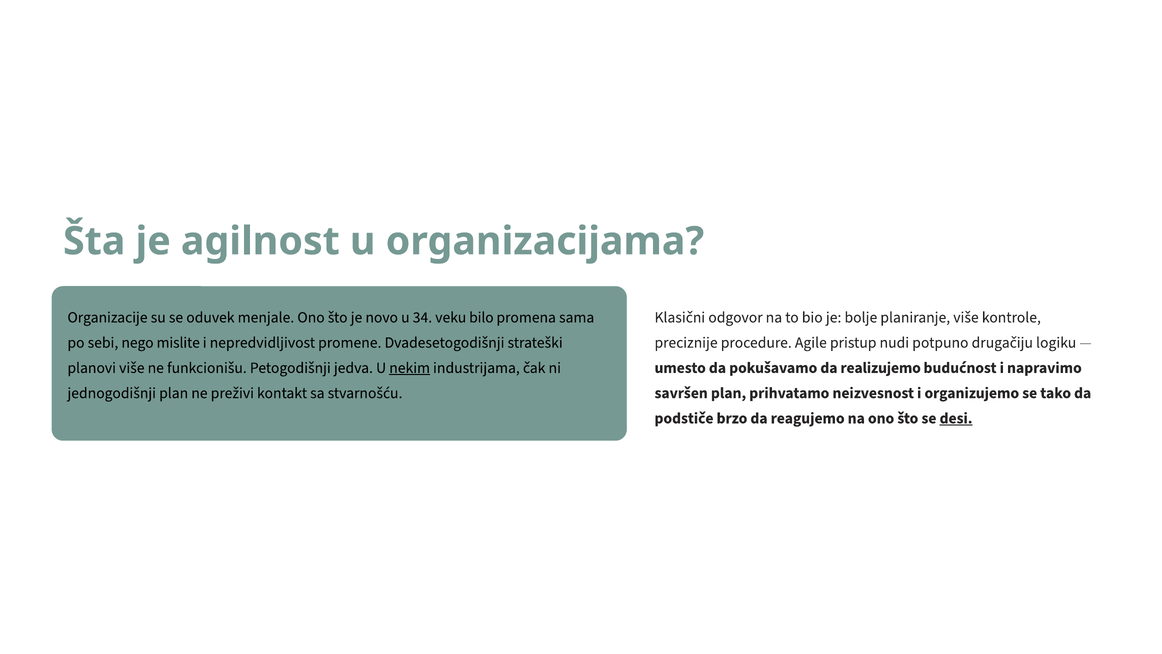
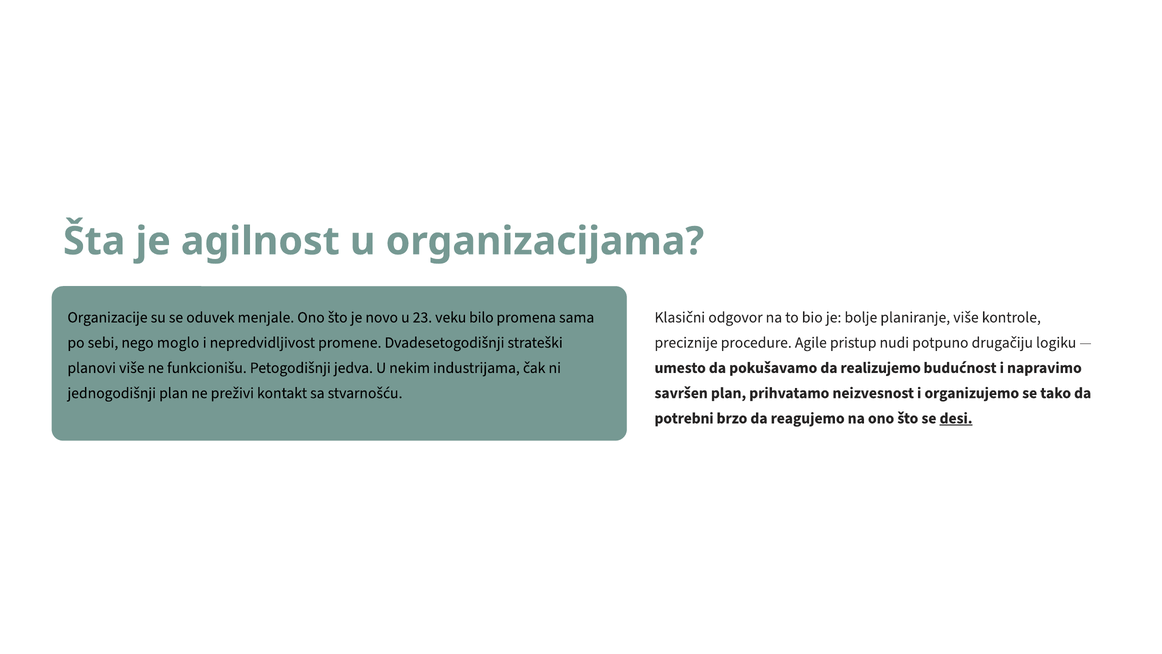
34: 34 -> 23
mislite: mislite -> moglo
nekim underline: present -> none
podstiče: podstiče -> potrebni
